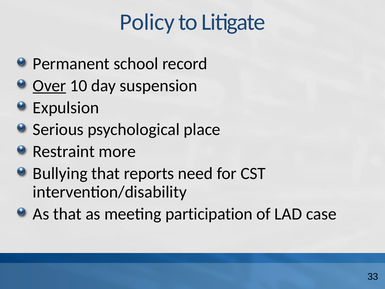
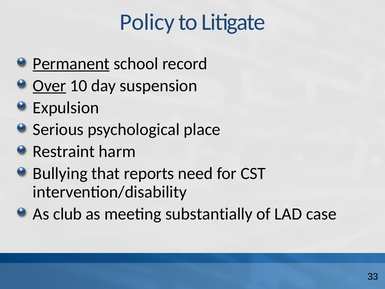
Permanent underline: none -> present
more: more -> harm
As that: that -> club
participation: participation -> substantially
